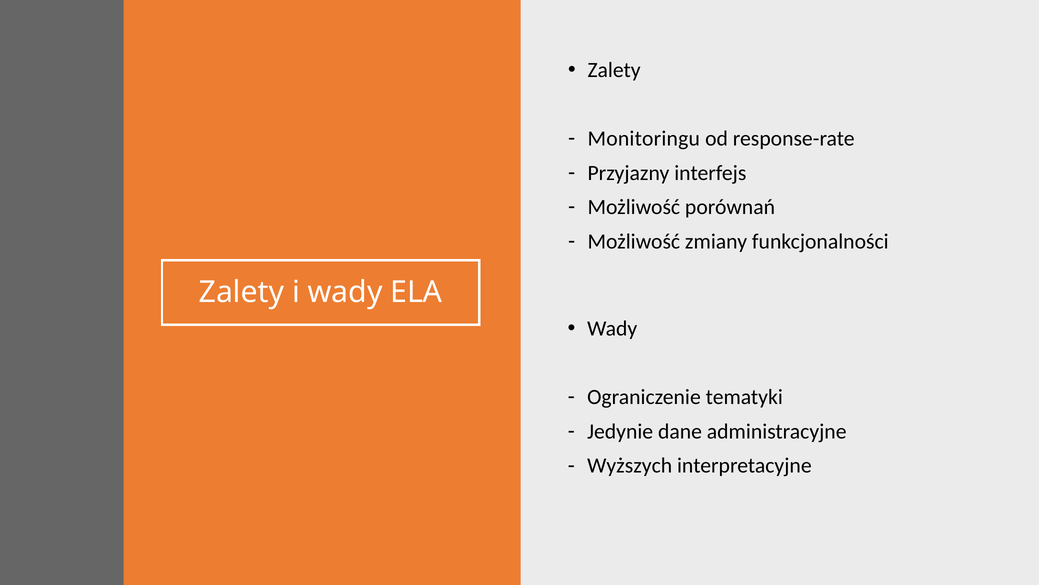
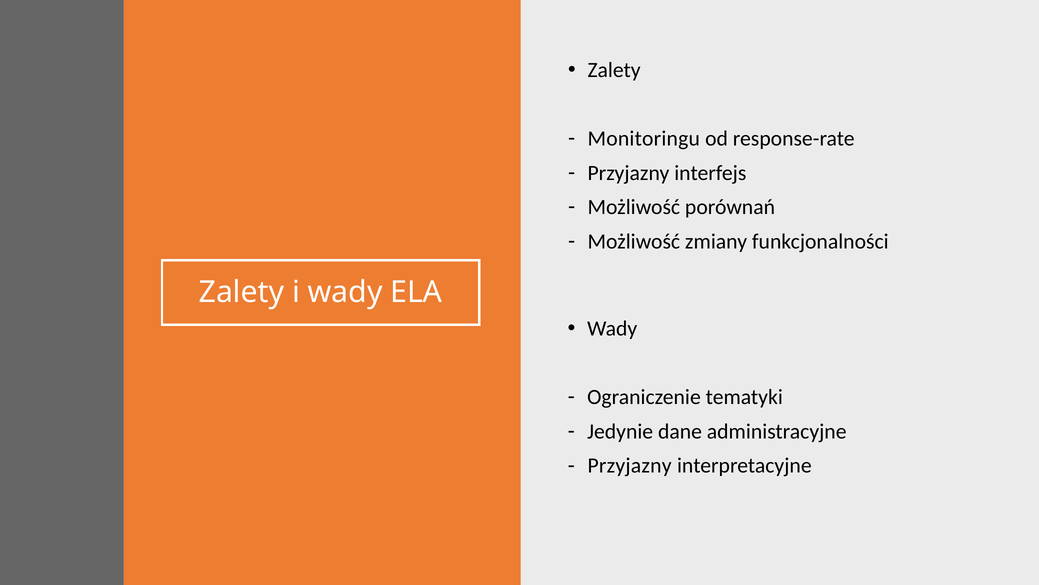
Wyższych at (630, 465): Wyższych -> Przyjazny
